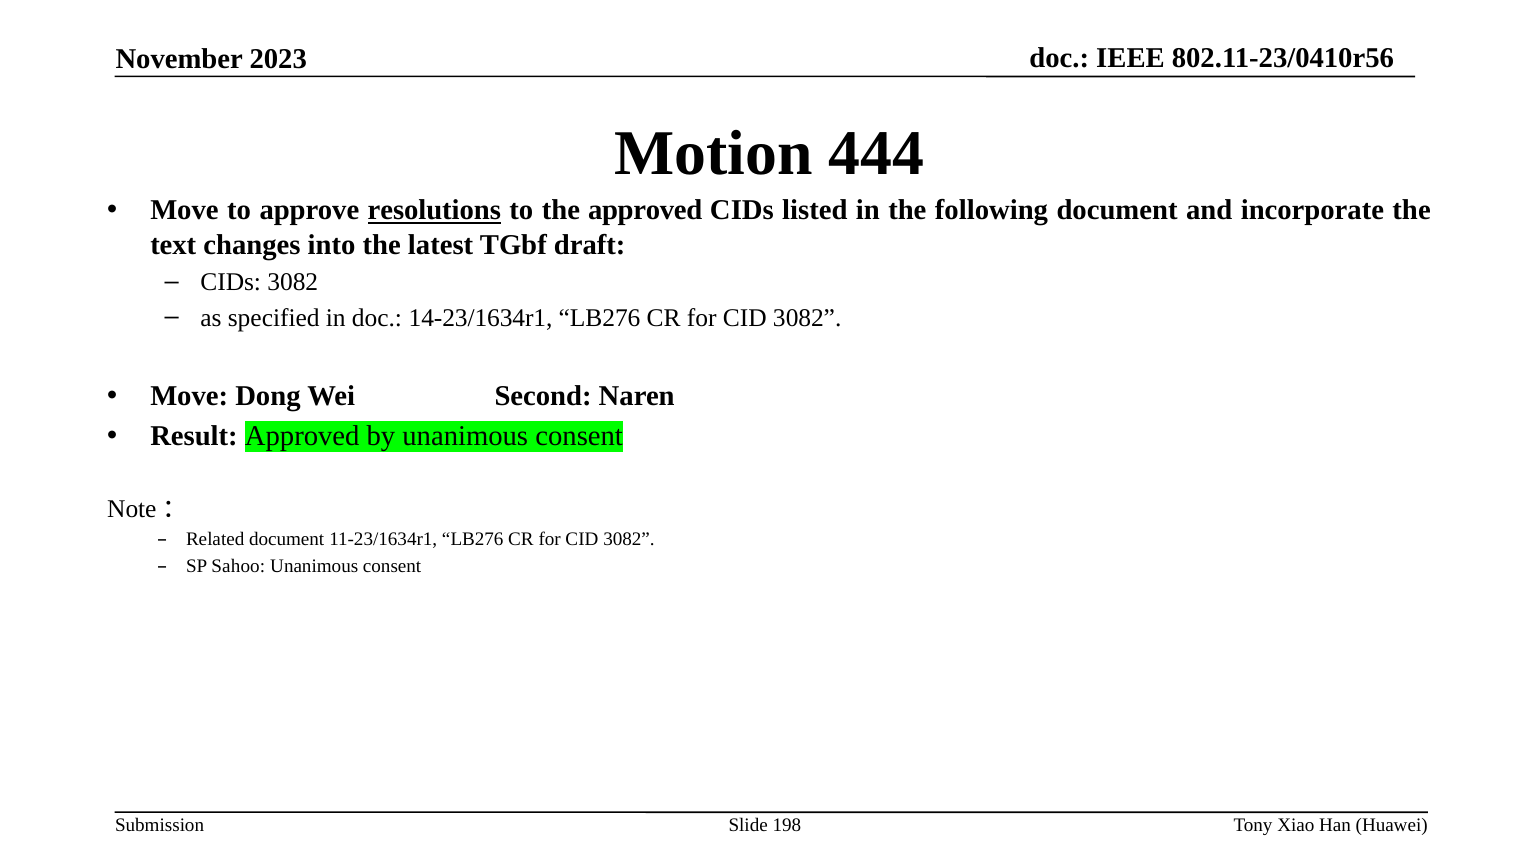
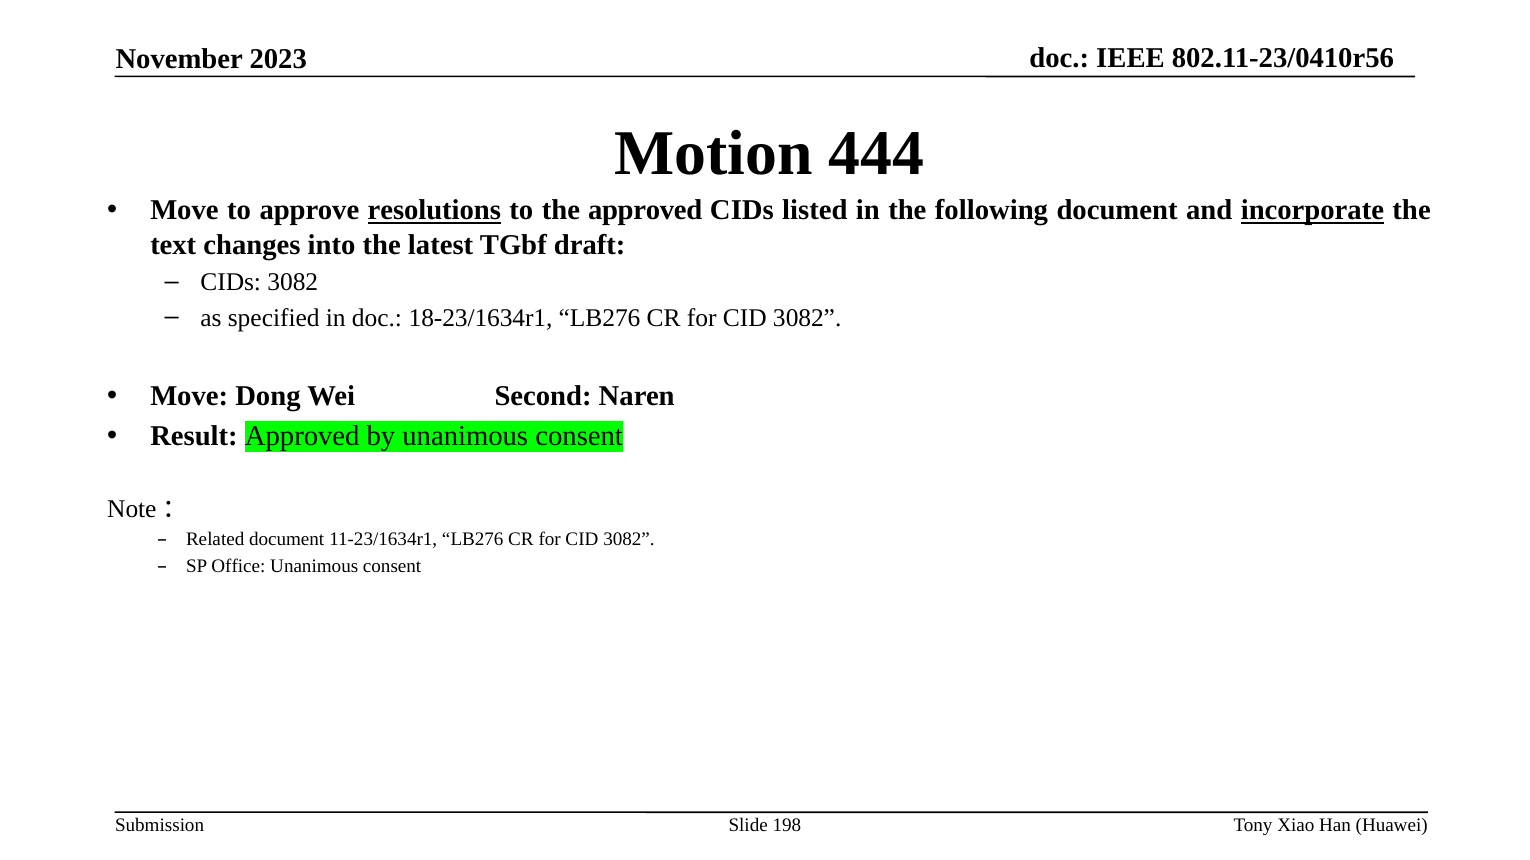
incorporate underline: none -> present
14-23/1634r1: 14-23/1634r1 -> 18-23/1634r1
Sahoo: Sahoo -> Office
